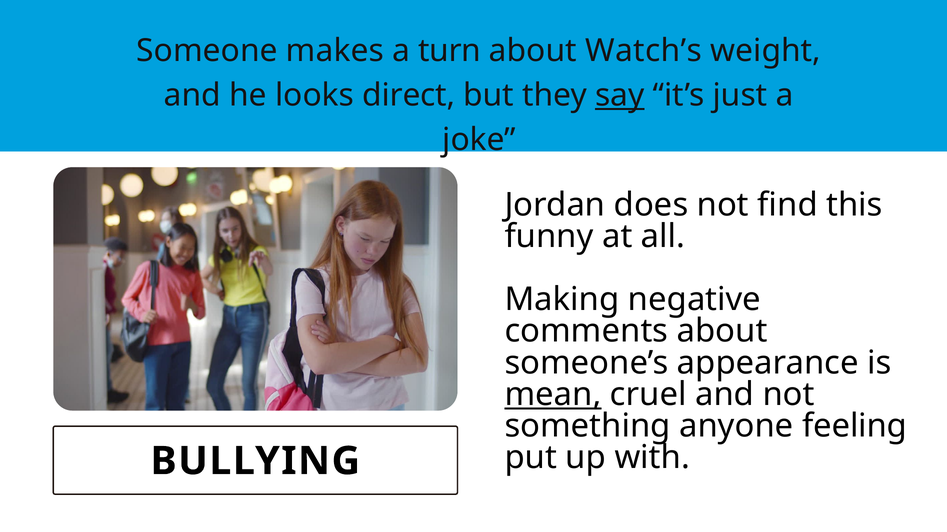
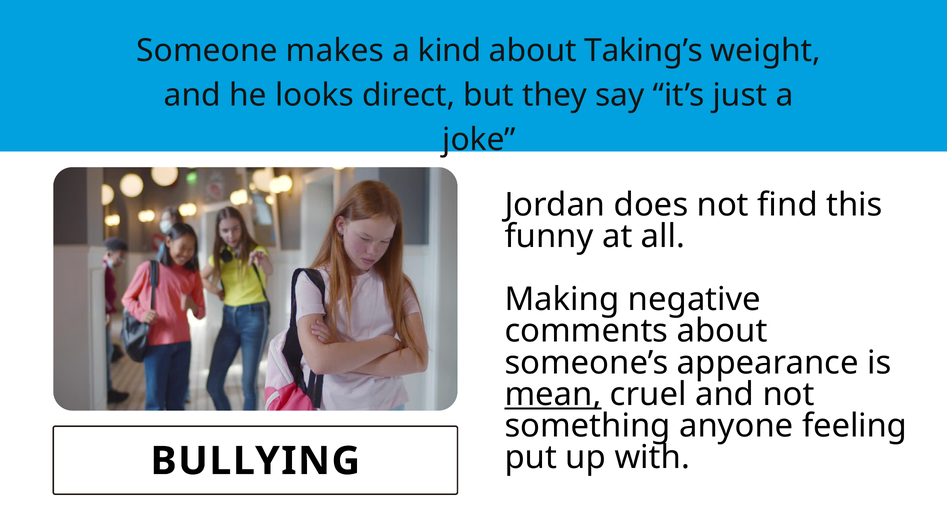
turn: turn -> kind
Watch’s: Watch’s -> Taking’s
say underline: present -> none
